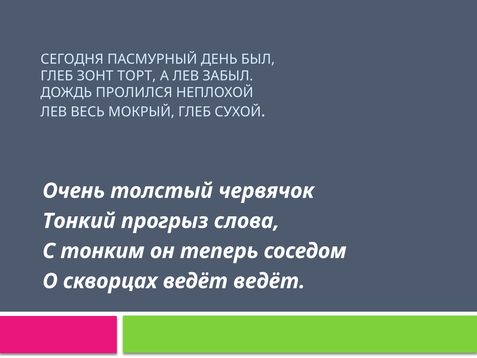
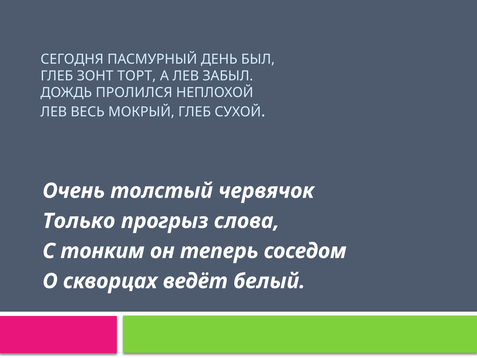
Тонкий: Тонкий -> Только
ведёт ведёт: ведёт -> белый
